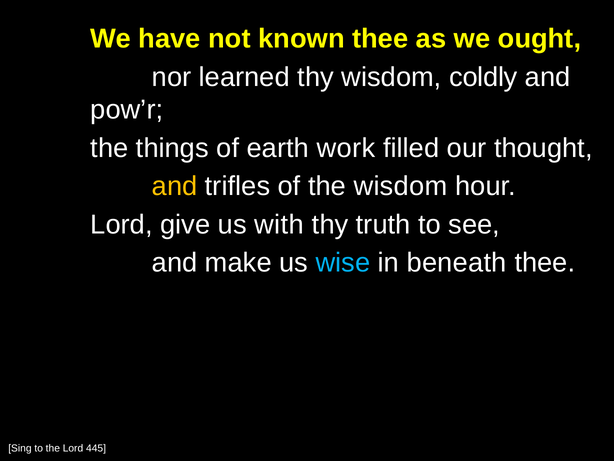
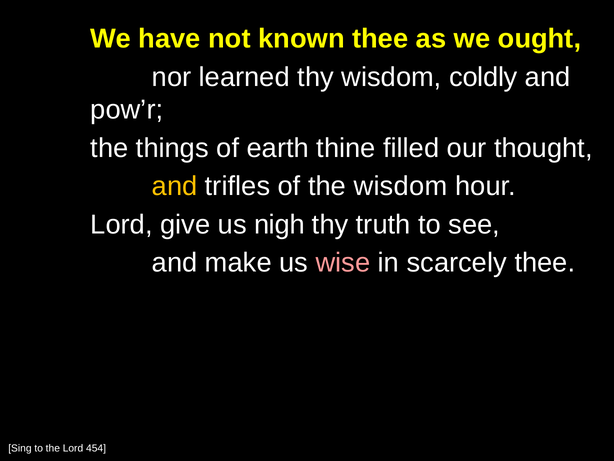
work: work -> thine
with: with -> nigh
wise colour: light blue -> pink
beneath: beneath -> scarcely
445: 445 -> 454
